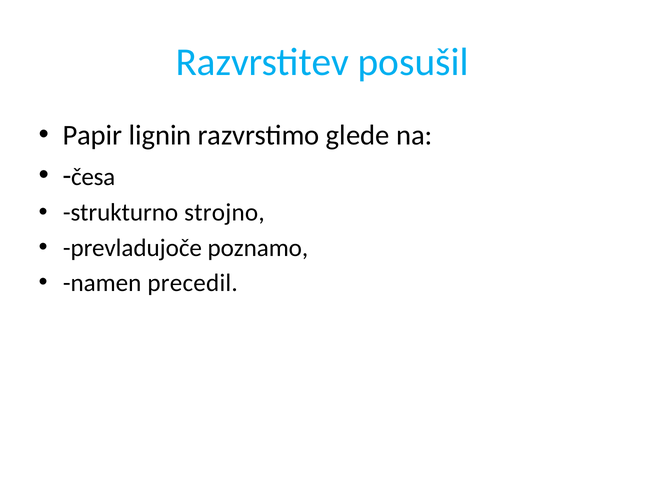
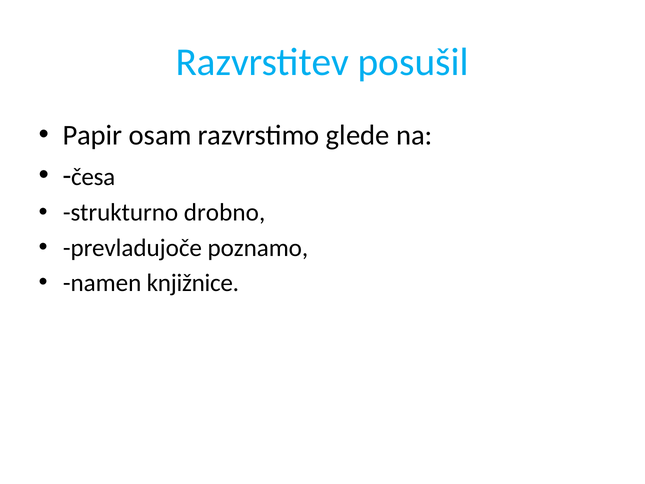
lignin: lignin -> osam
strojno: strojno -> drobno
precedil: precedil -> knjižnice
